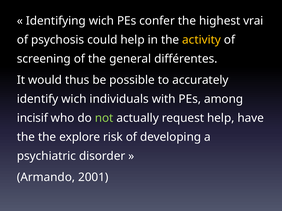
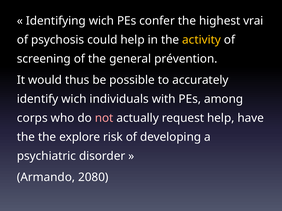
différentes: différentes -> prévention
incisif: incisif -> corps
not colour: light green -> pink
2001: 2001 -> 2080
